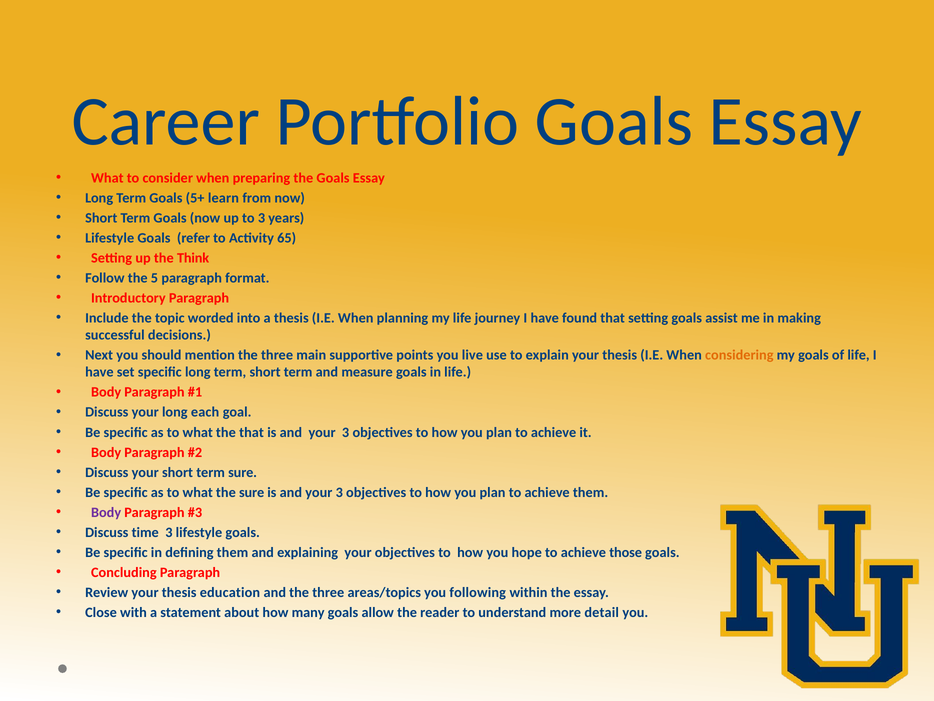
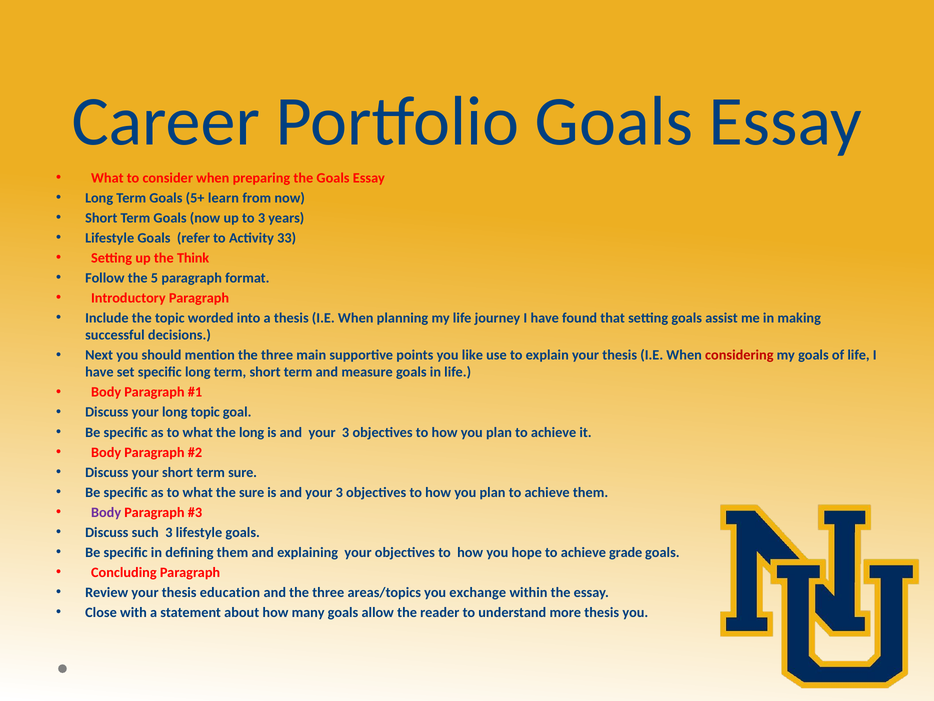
65: 65 -> 33
live: live -> like
considering colour: orange -> red
long each: each -> topic
the that: that -> long
time: time -> such
those: those -> grade
following: following -> exchange
more detail: detail -> thesis
